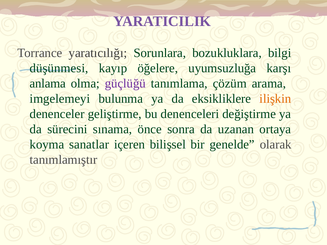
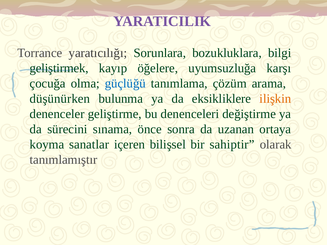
düşünmesi: düşünmesi -> geliştirmek
anlama: anlama -> çocuğa
güçlüğü colour: purple -> blue
imgelemeyi: imgelemeyi -> düşünürken
genelde: genelde -> sahiptir
